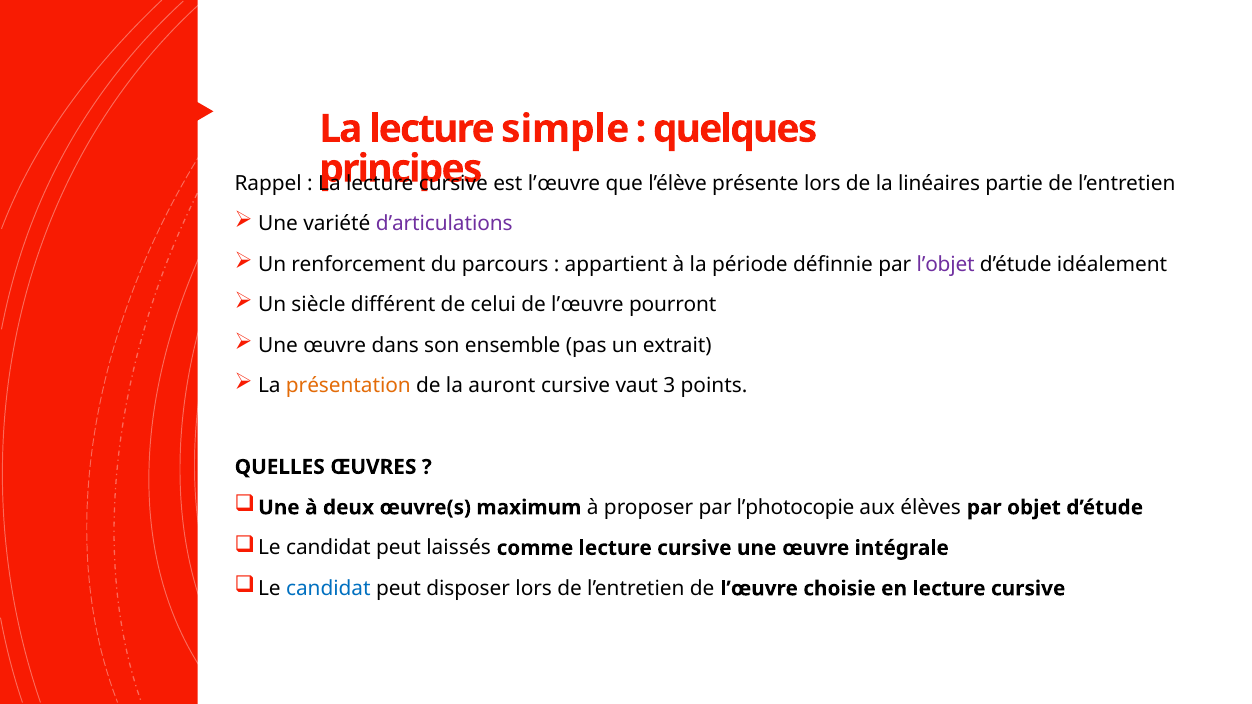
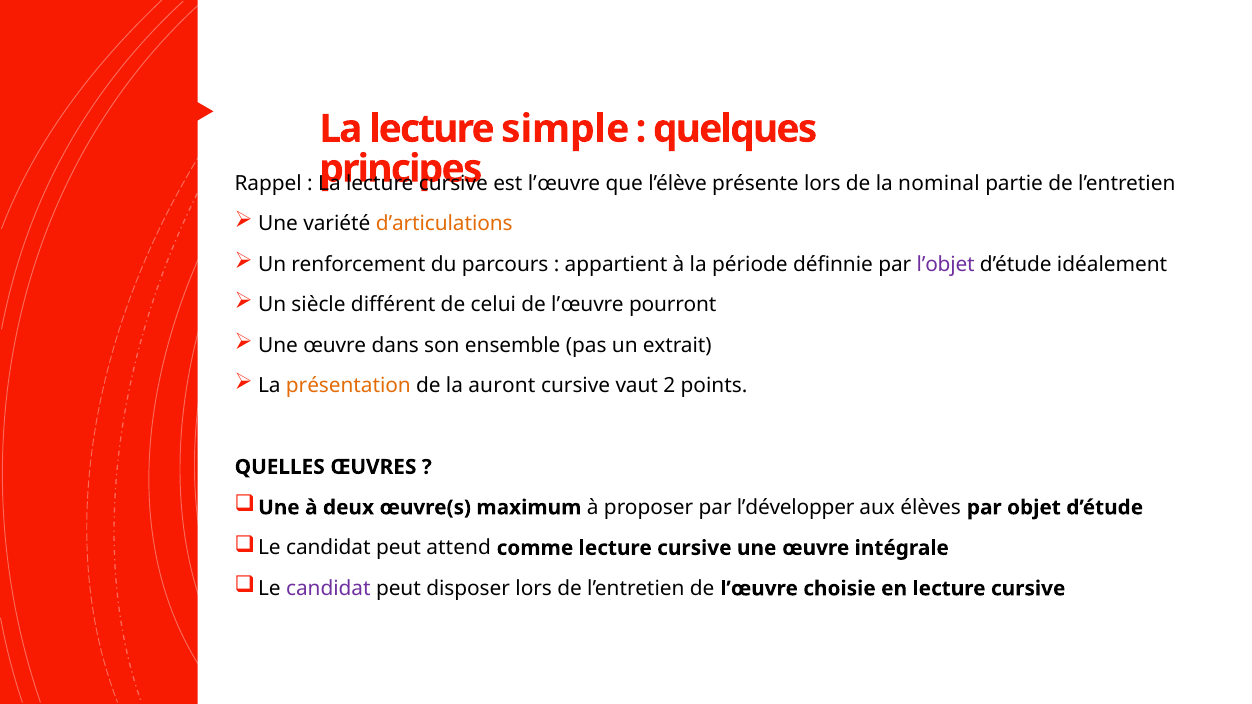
linéaires: linéaires -> nominal
d’articulations colour: purple -> orange
3: 3 -> 2
l’photocopie: l’photocopie -> l’développer
laissés: laissés -> attend
candidat at (328, 589) colour: blue -> purple
